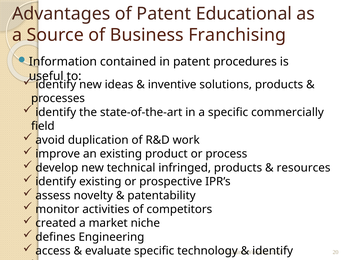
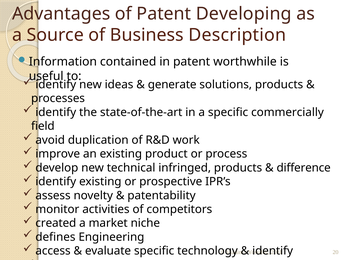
Educational: Educational -> Developing
Franchising: Franchising -> Description
procedures: procedures -> worthwhile
inventive: inventive -> generate
resources: resources -> difference
